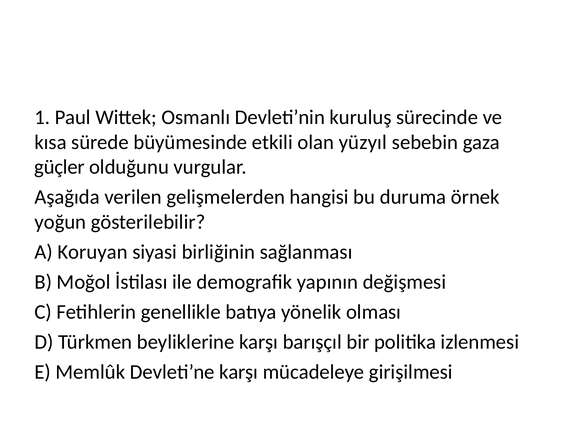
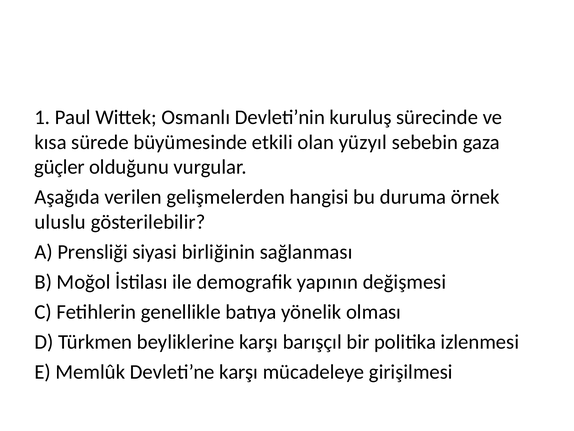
yoğun: yoğun -> uluslu
Koruyan: Koruyan -> Prensliği
